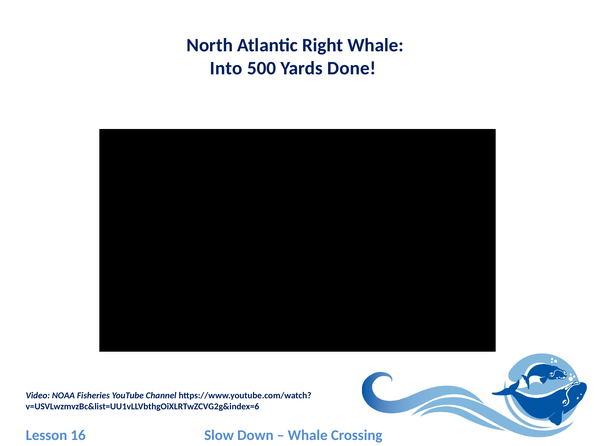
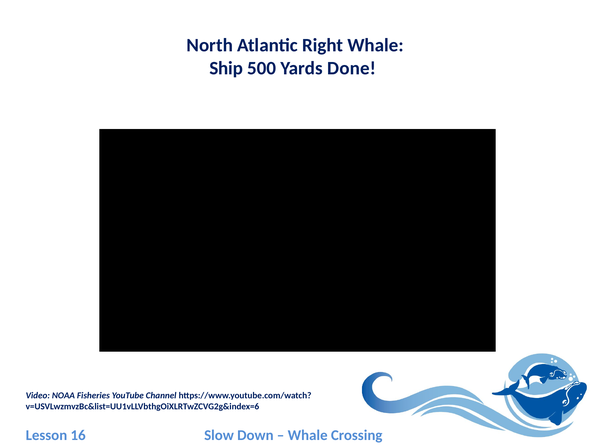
Into: Into -> Ship
